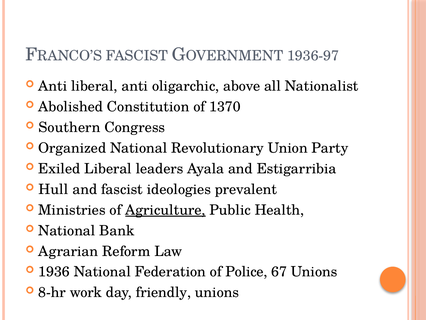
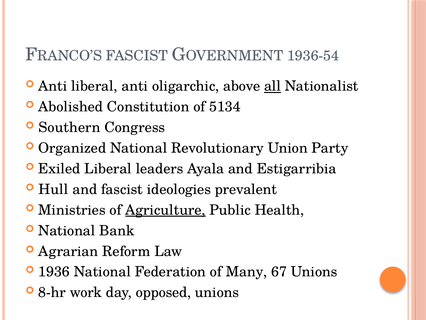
1936-97: 1936-97 -> 1936-54
all underline: none -> present
1370: 1370 -> 5134
Police: Police -> Many
friendly: friendly -> opposed
